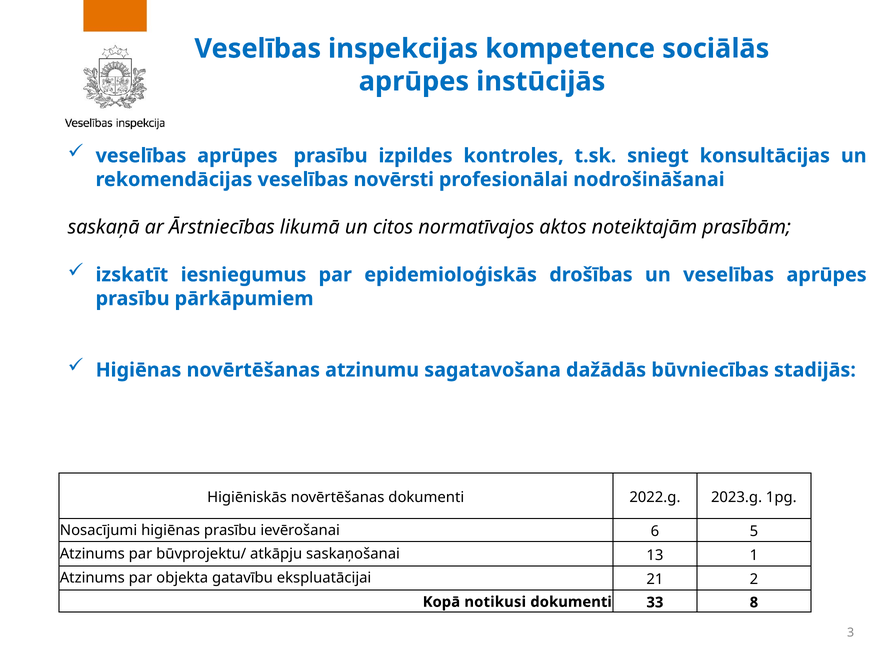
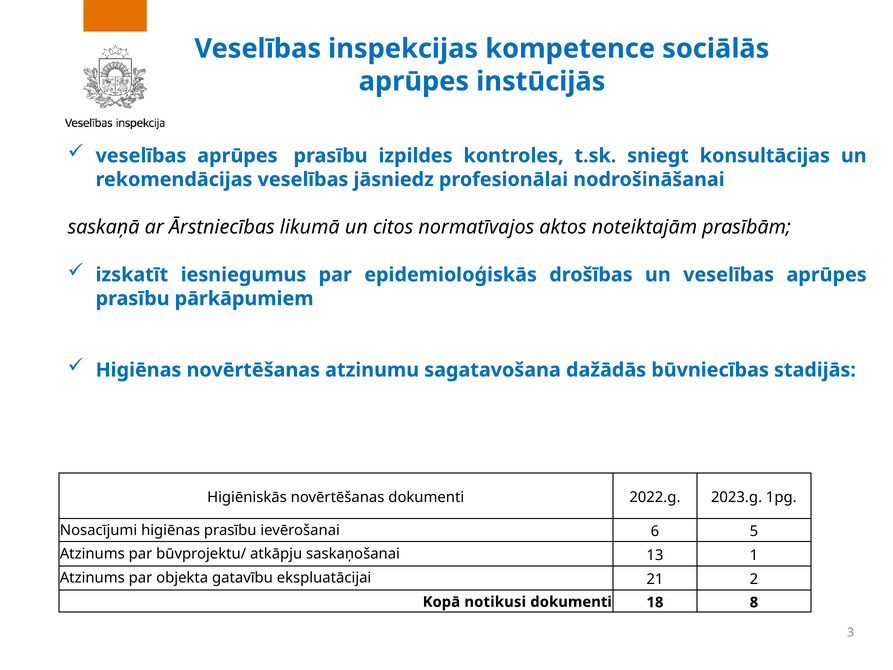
novērsti: novērsti -> jāsniedz
33: 33 -> 18
